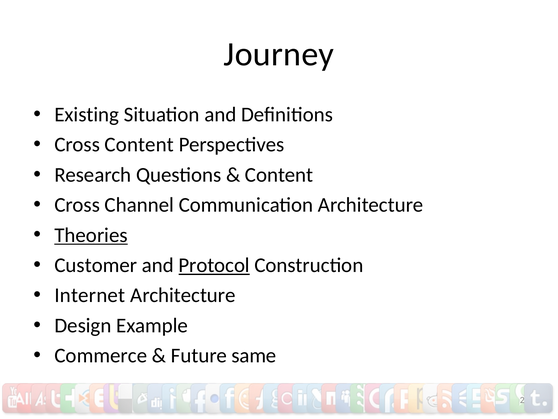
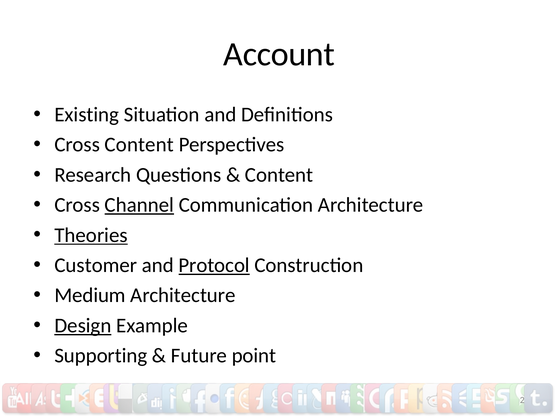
Journey: Journey -> Account
Channel underline: none -> present
Internet: Internet -> Medium
Design underline: none -> present
Commerce: Commerce -> Supporting
same: same -> point
